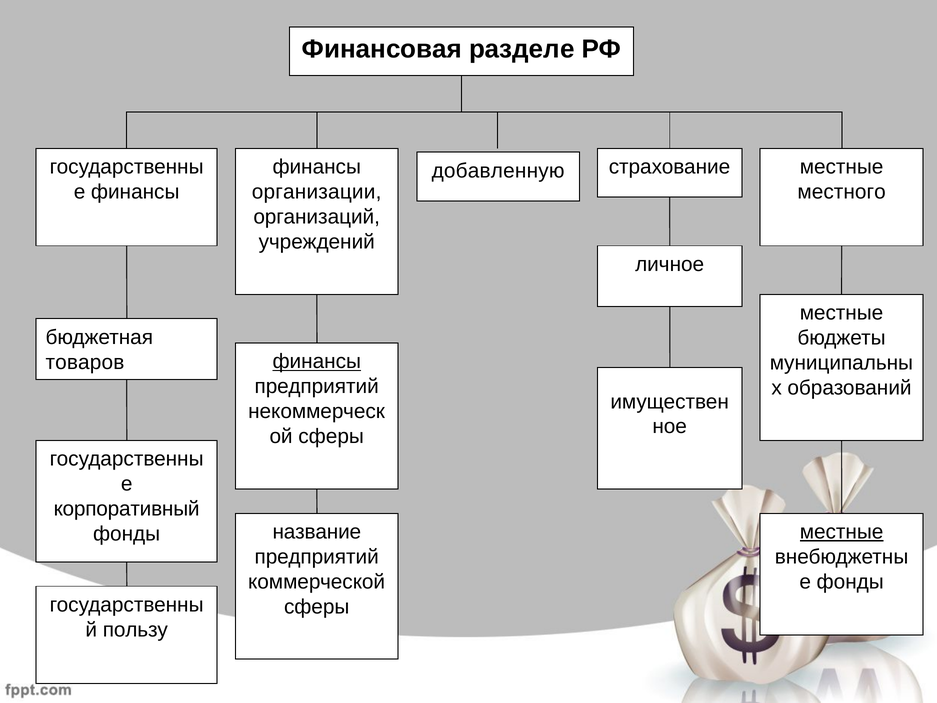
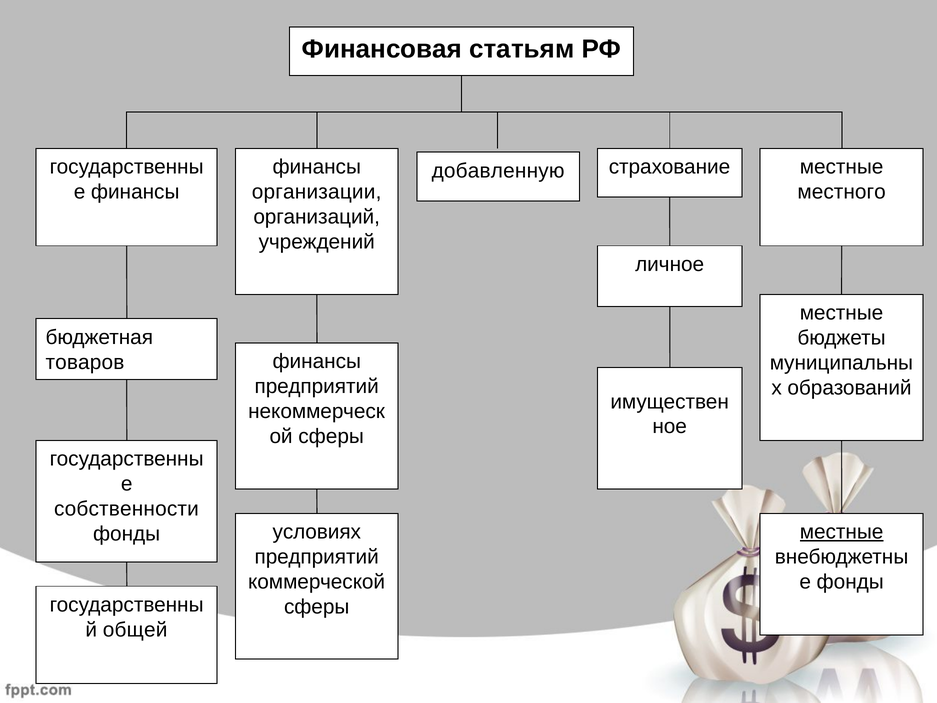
разделе: разделе -> статьям
финансы at (317, 361) underline: present -> none
корпоративный: корпоративный -> собственности
название: название -> условиях
пользу: пользу -> общей
